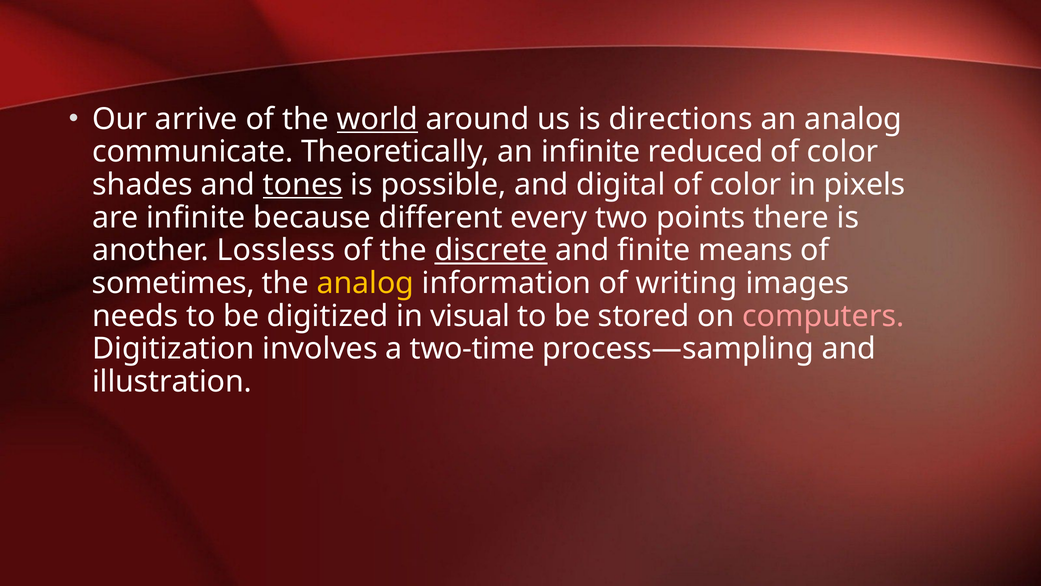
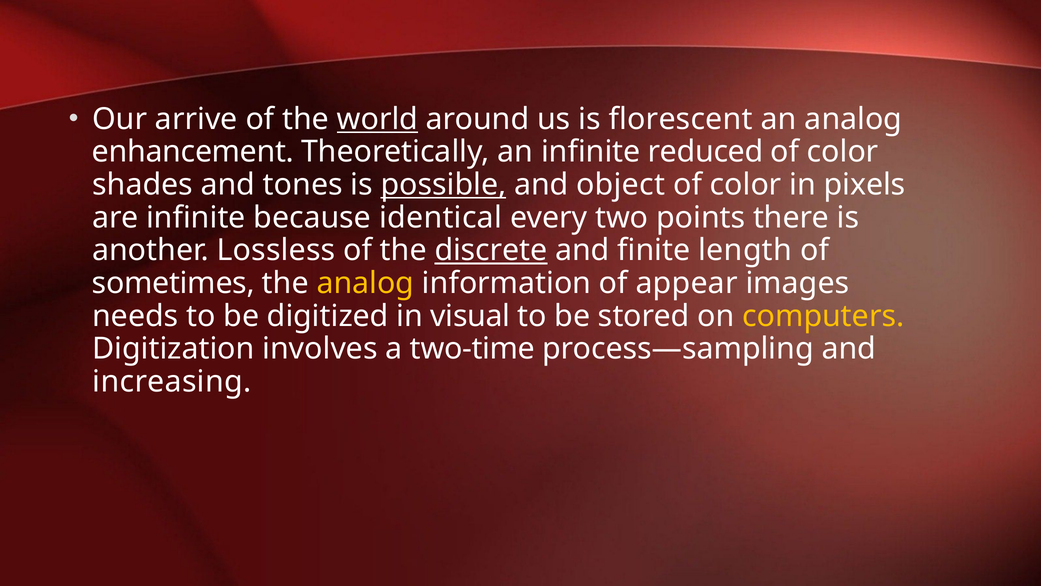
directions: directions -> florescent
communicate: communicate -> enhancement
tones underline: present -> none
possible underline: none -> present
digital: digital -> object
different: different -> identical
means: means -> length
writing: writing -> appear
computers colour: pink -> yellow
illustration: illustration -> increasing
